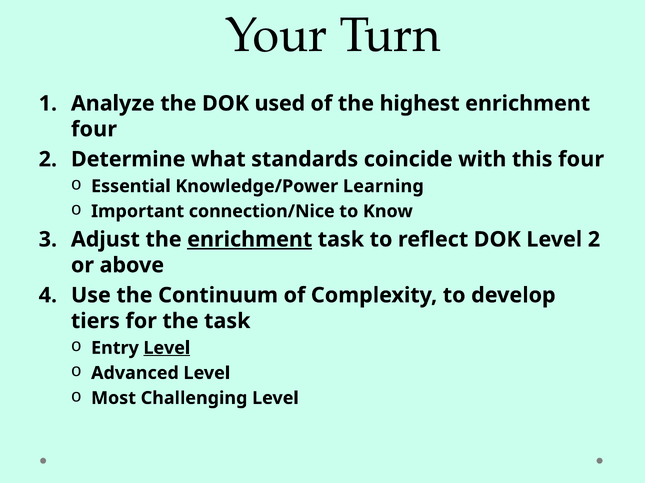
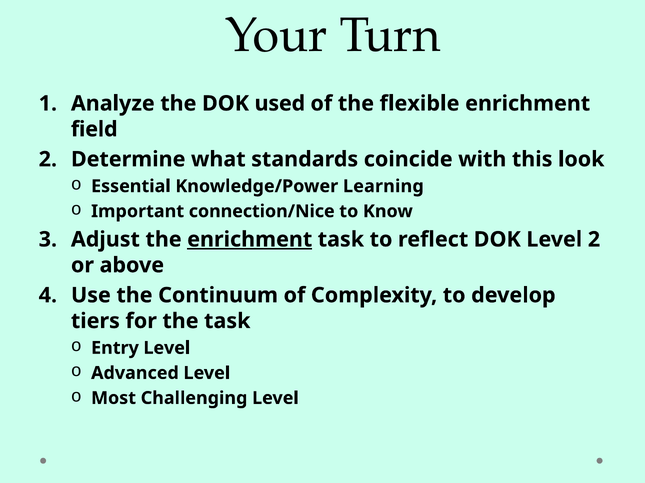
highest: highest -> flexible
four at (94, 129): four -> field
this four: four -> look
Level at (167, 348) underline: present -> none
